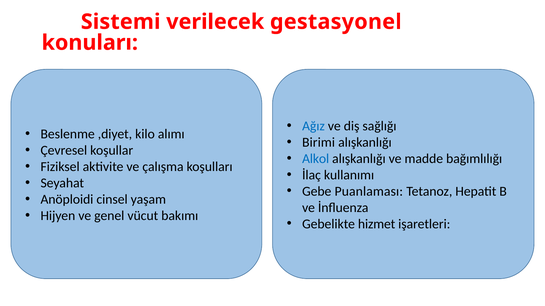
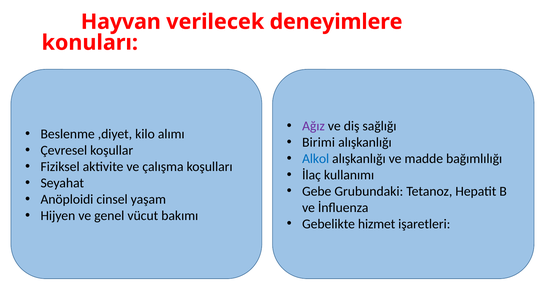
Sistemi: Sistemi -> Hayvan
gestasyonel: gestasyonel -> deneyimlere
Ağız colour: blue -> purple
Puanlaması: Puanlaması -> Grubundaki
